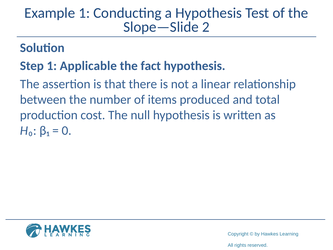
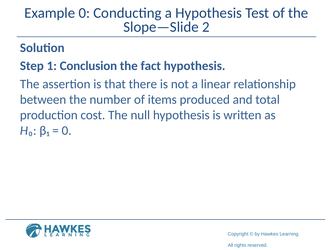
Example 1: 1 -> 0
Applicable: Applicable -> Conclusion
